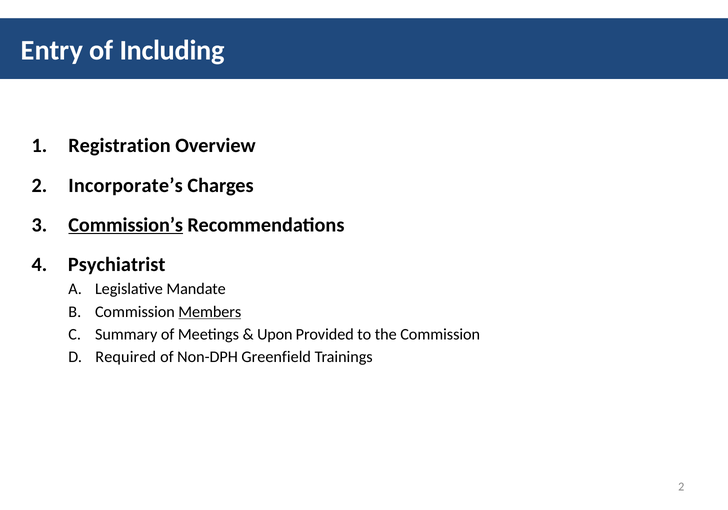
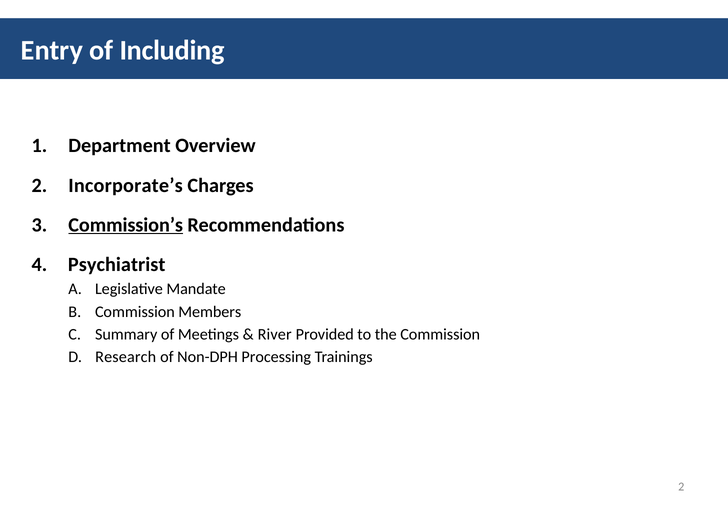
Registration: Registration -> Department
Members underline: present -> none
Upon: Upon -> River
Required: Required -> Research
Greenfield: Greenfield -> Processing
